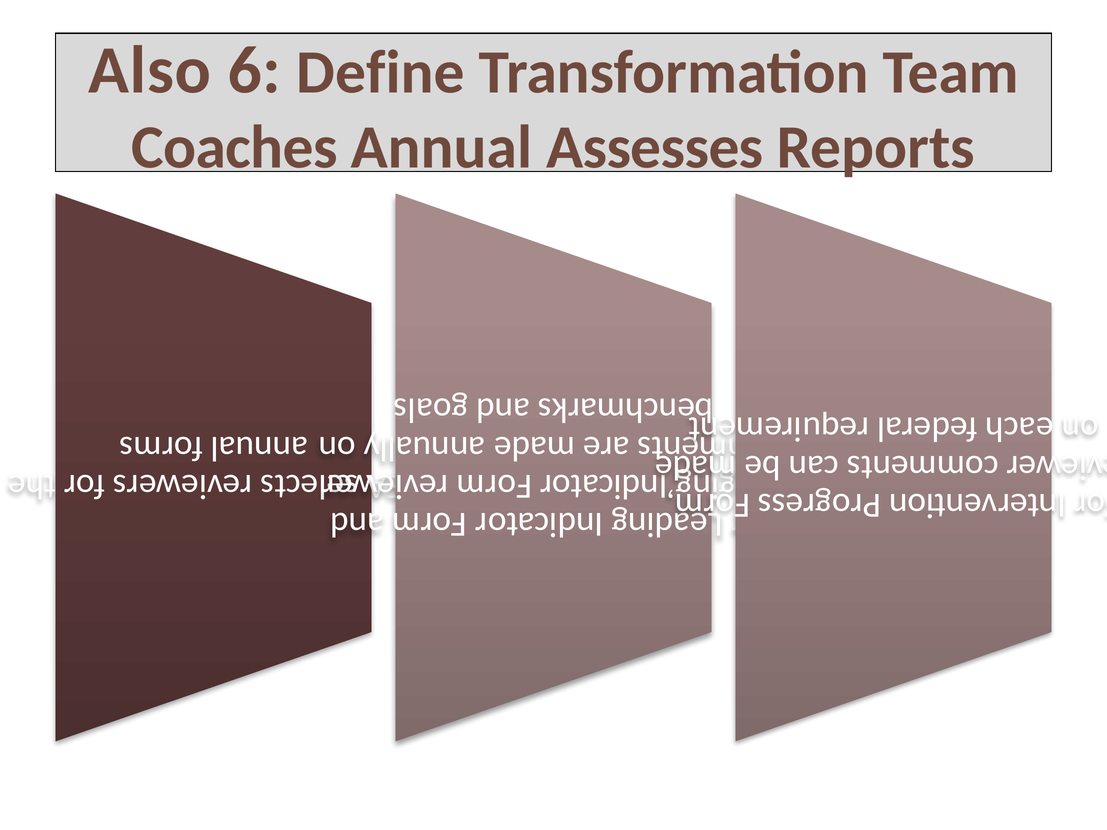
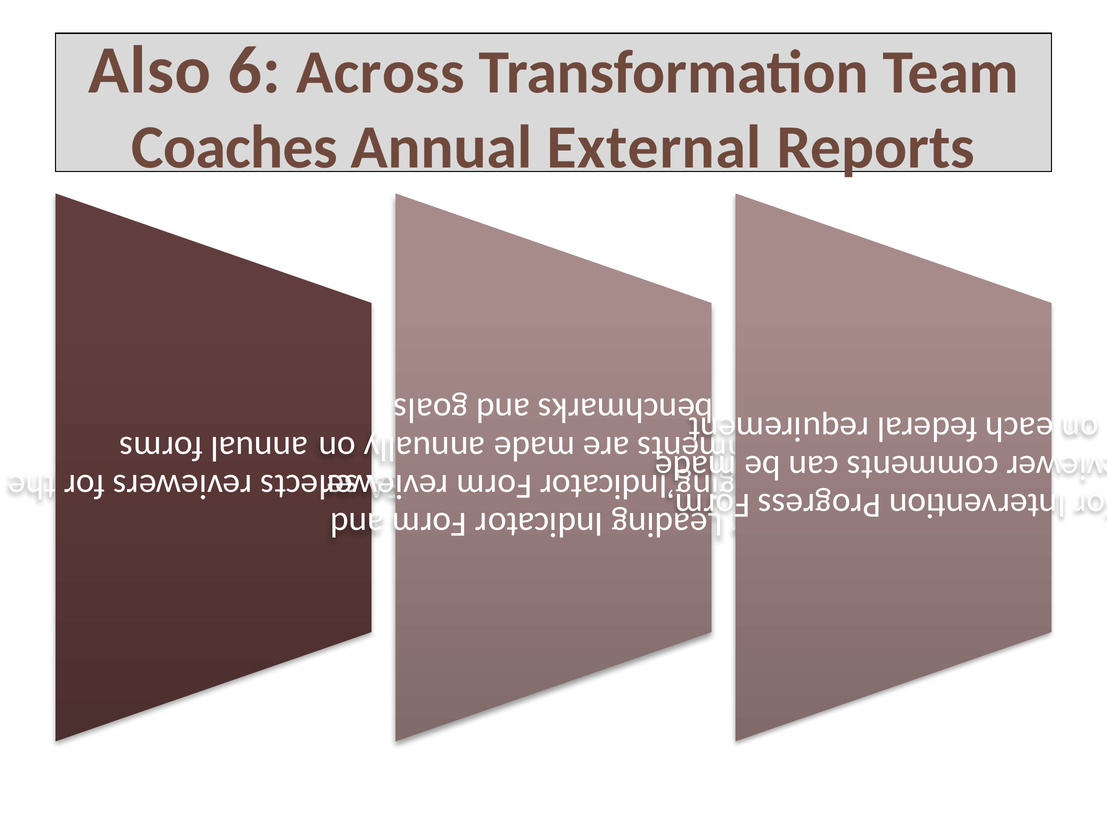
Define: Define -> Across
Assesses: Assesses -> External
